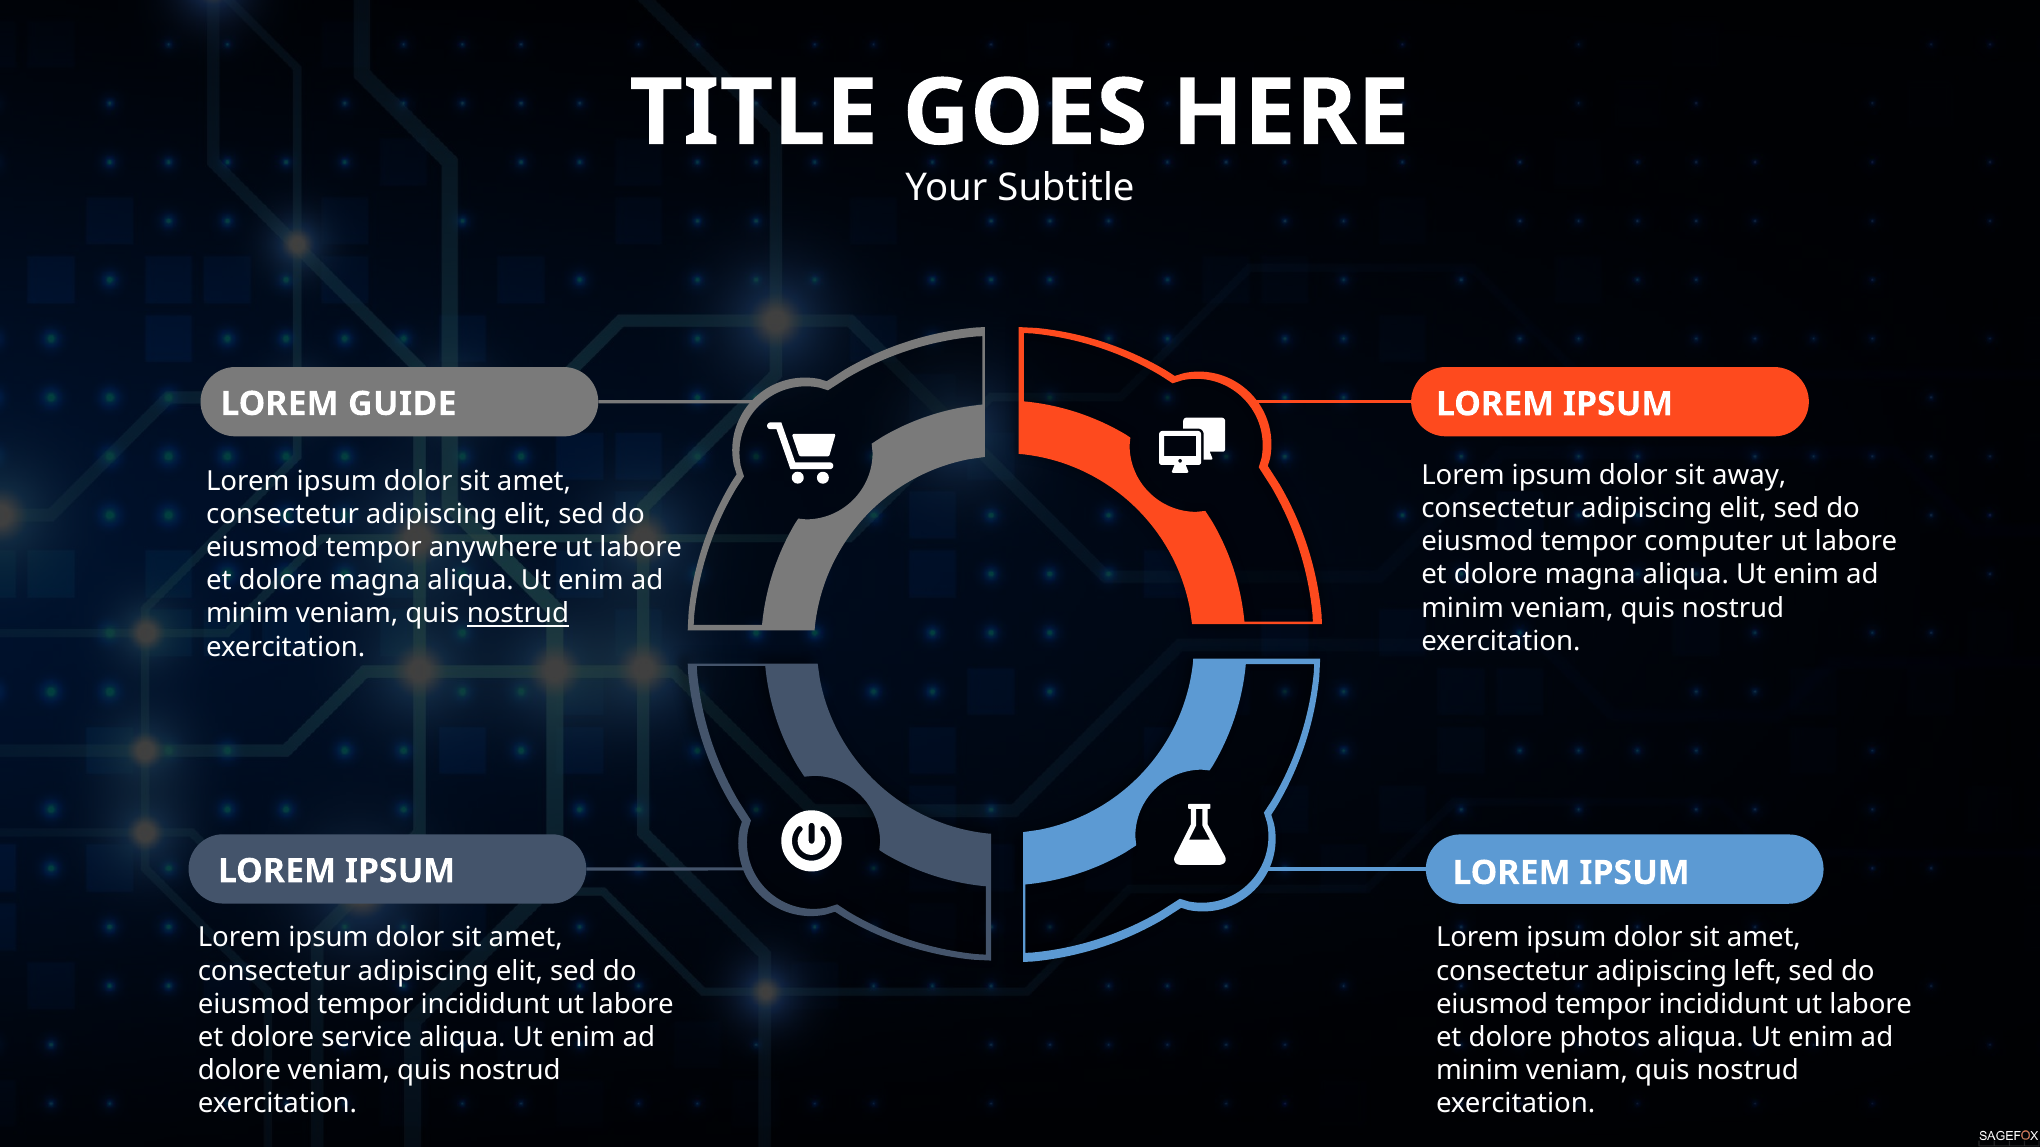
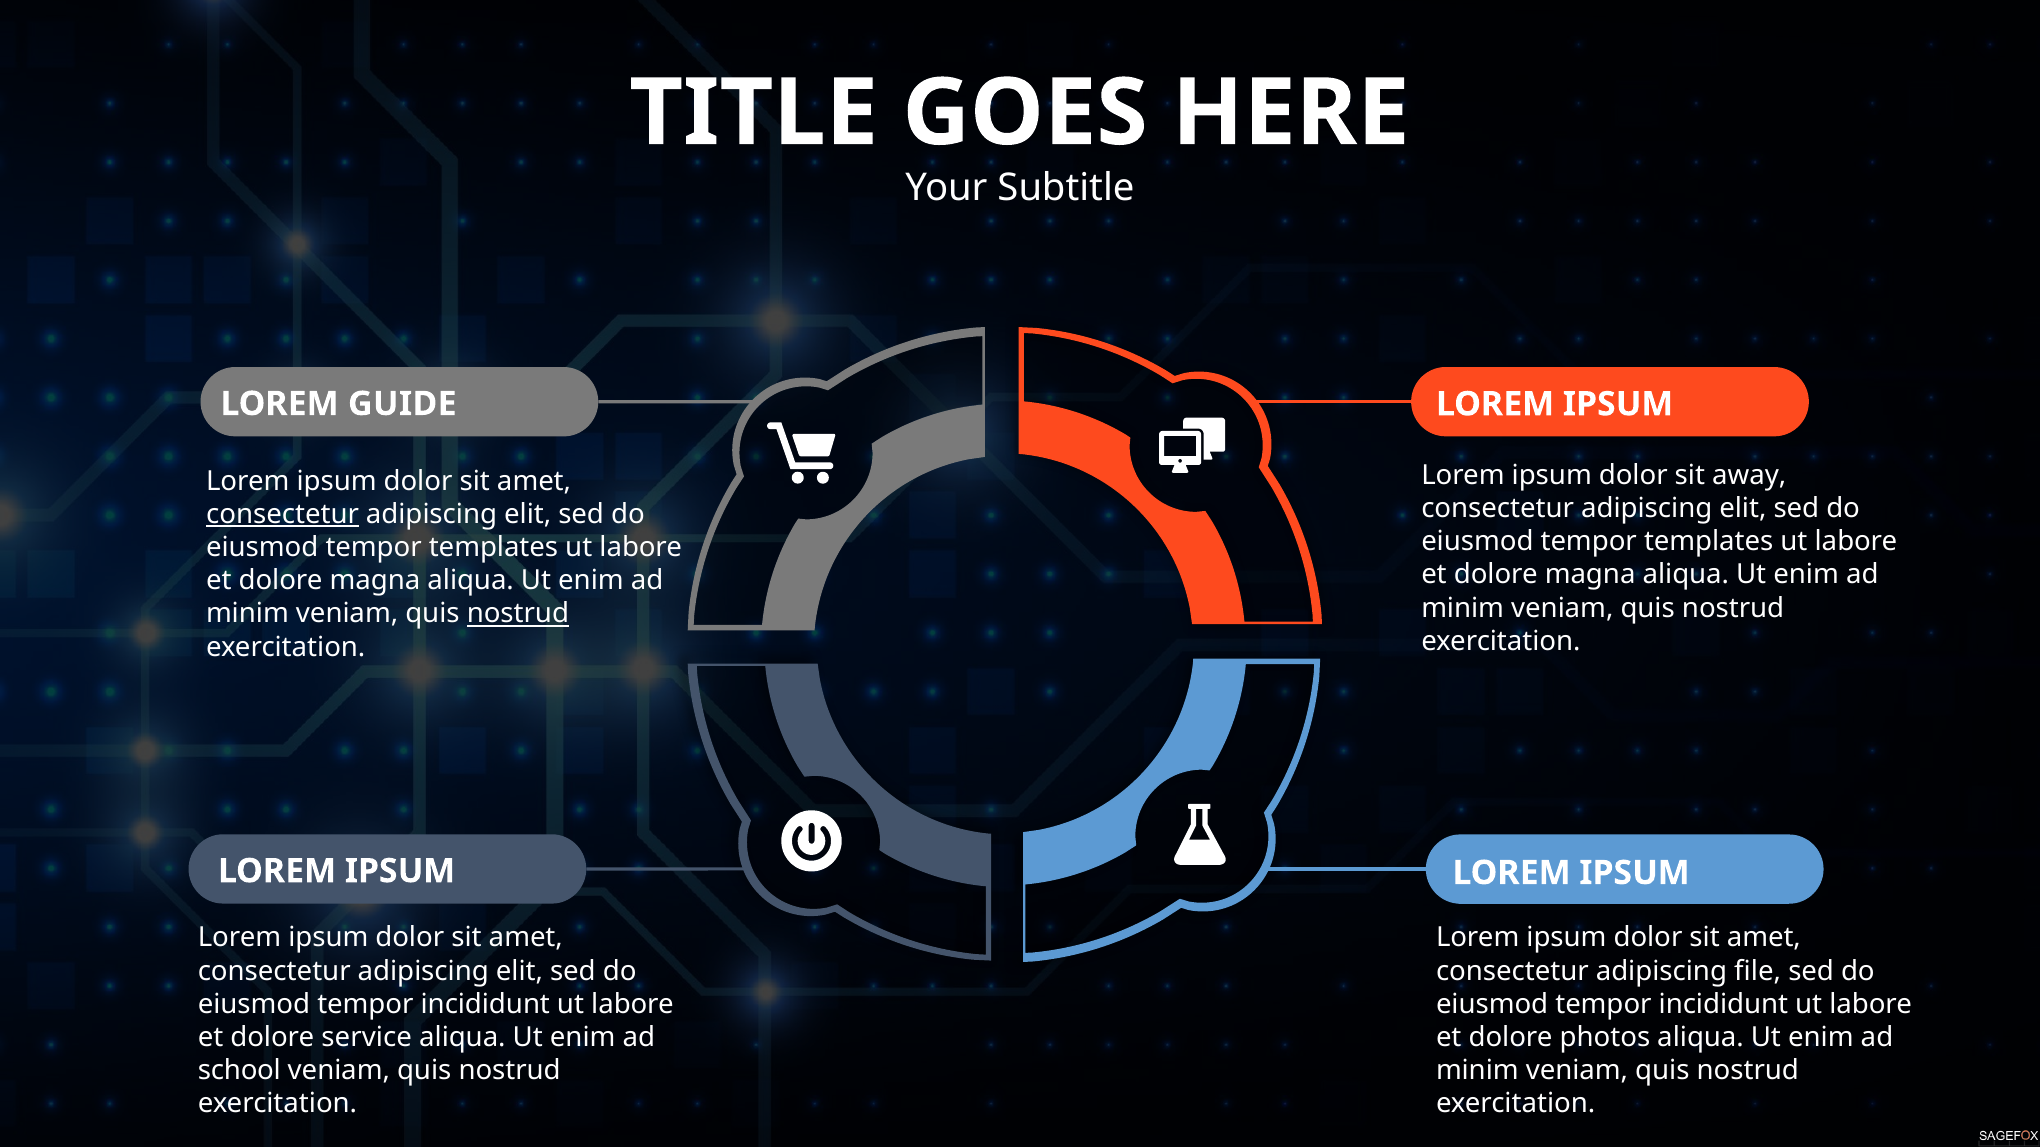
consectetur at (283, 515) underline: none -> present
computer at (1709, 542): computer -> templates
anywhere at (493, 548): anywhere -> templates
left: left -> file
dolore at (239, 1071): dolore -> school
